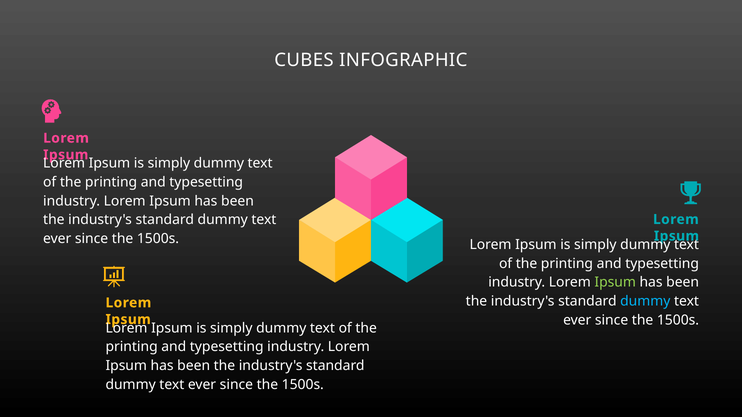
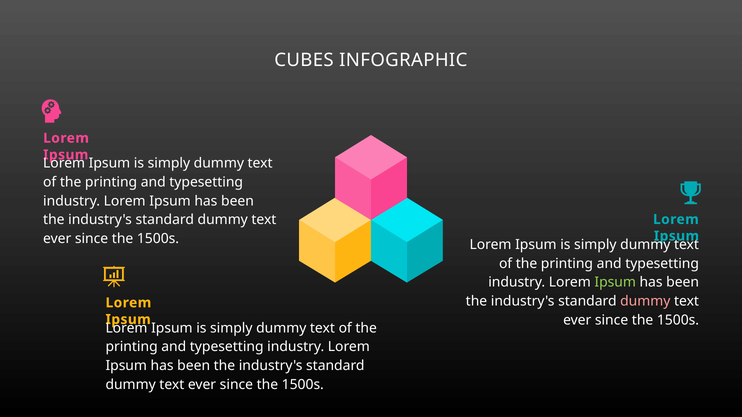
dummy at (645, 301) colour: light blue -> pink
